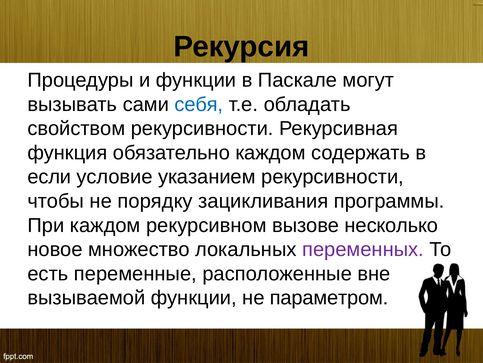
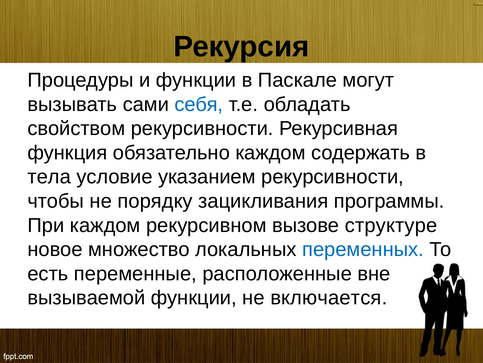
если: если -> тела
несколько: несколько -> структуре
переменных colour: purple -> blue
параметром: параметром -> включается
